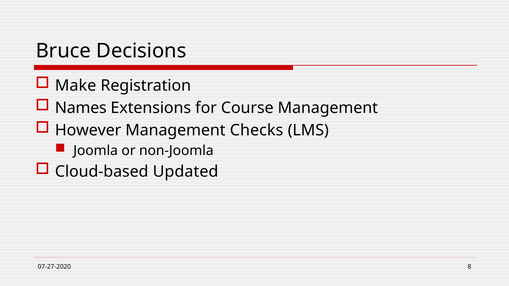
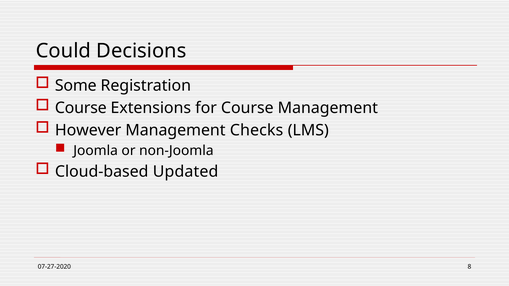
Bruce: Bruce -> Could
Make: Make -> Some
Names at (81, 108): Names -> Course
